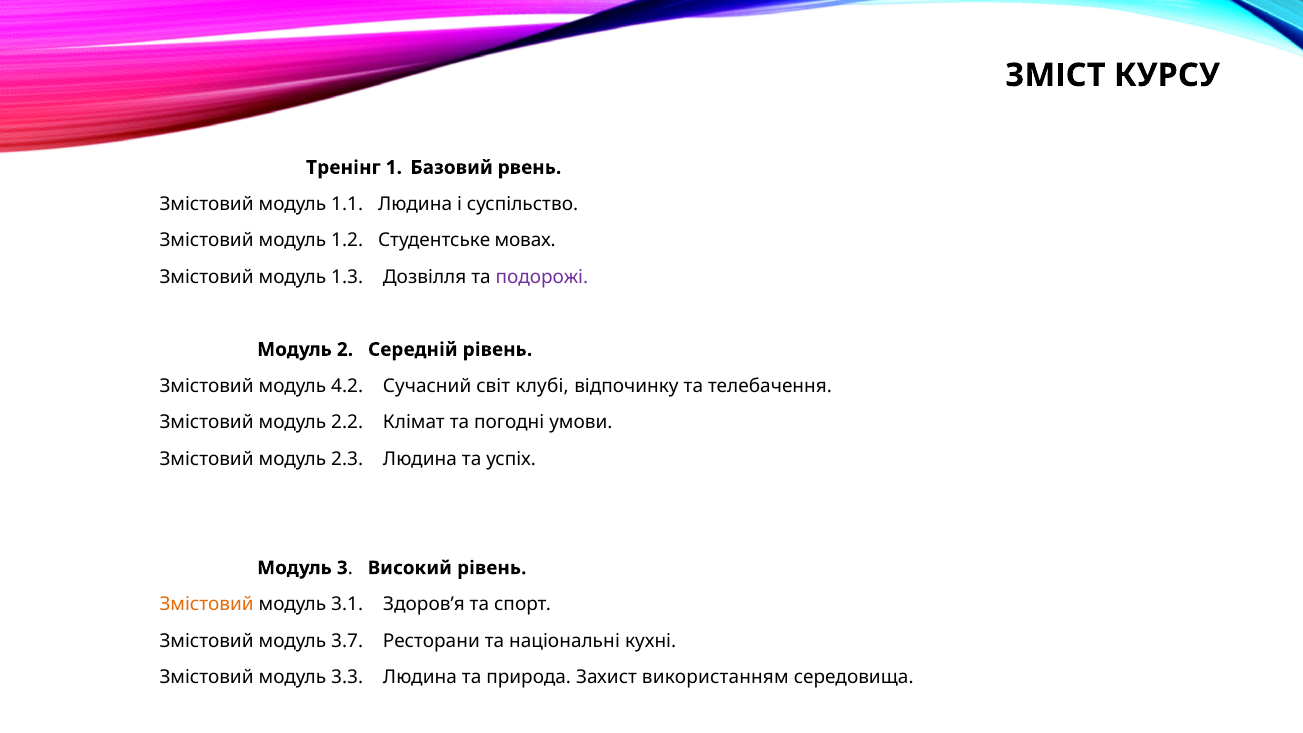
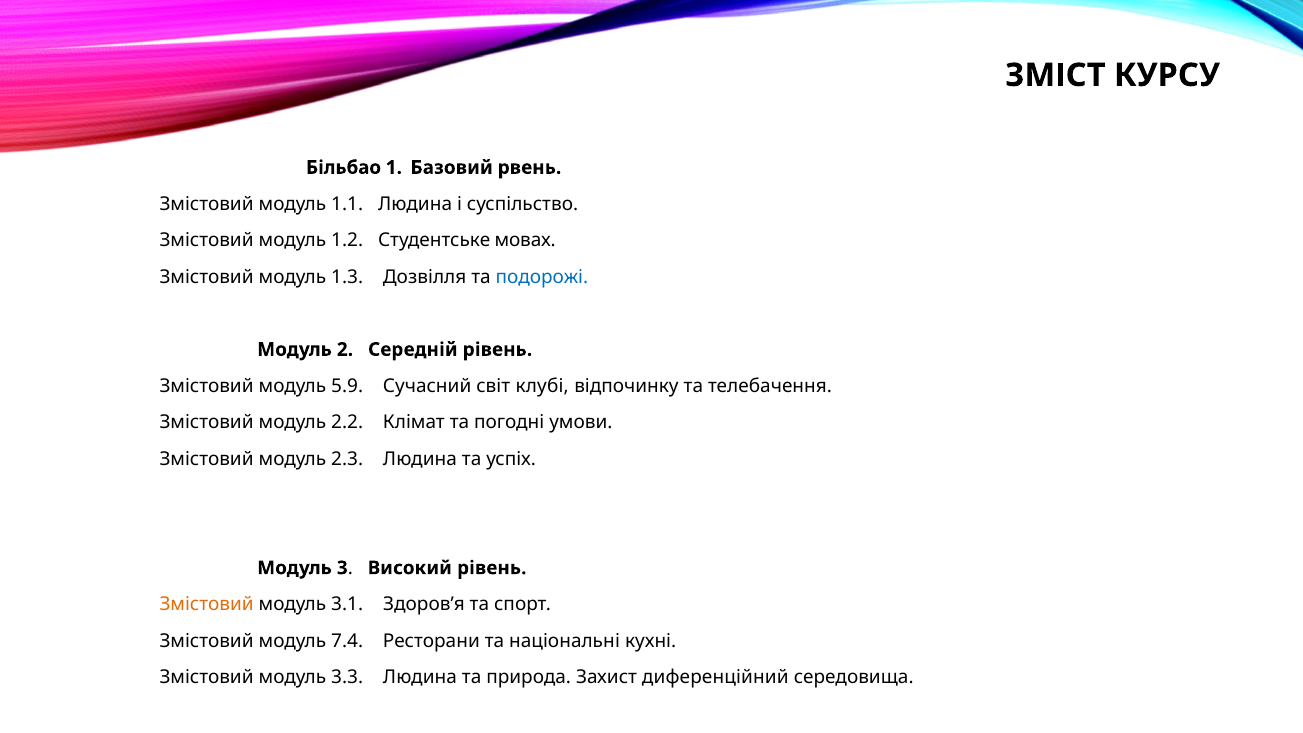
Тренінг: Тренінг -> Більбао
подорожі colour: purple -> blue
4.2: 4.2 -> 5.9
3.7: 3.7 -> 7.4
використанням: використанням -> диференційний
